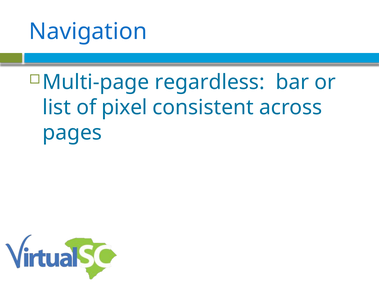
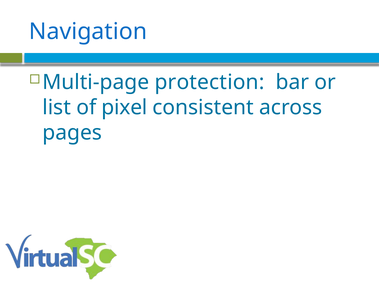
regardless: regardless -> protection
